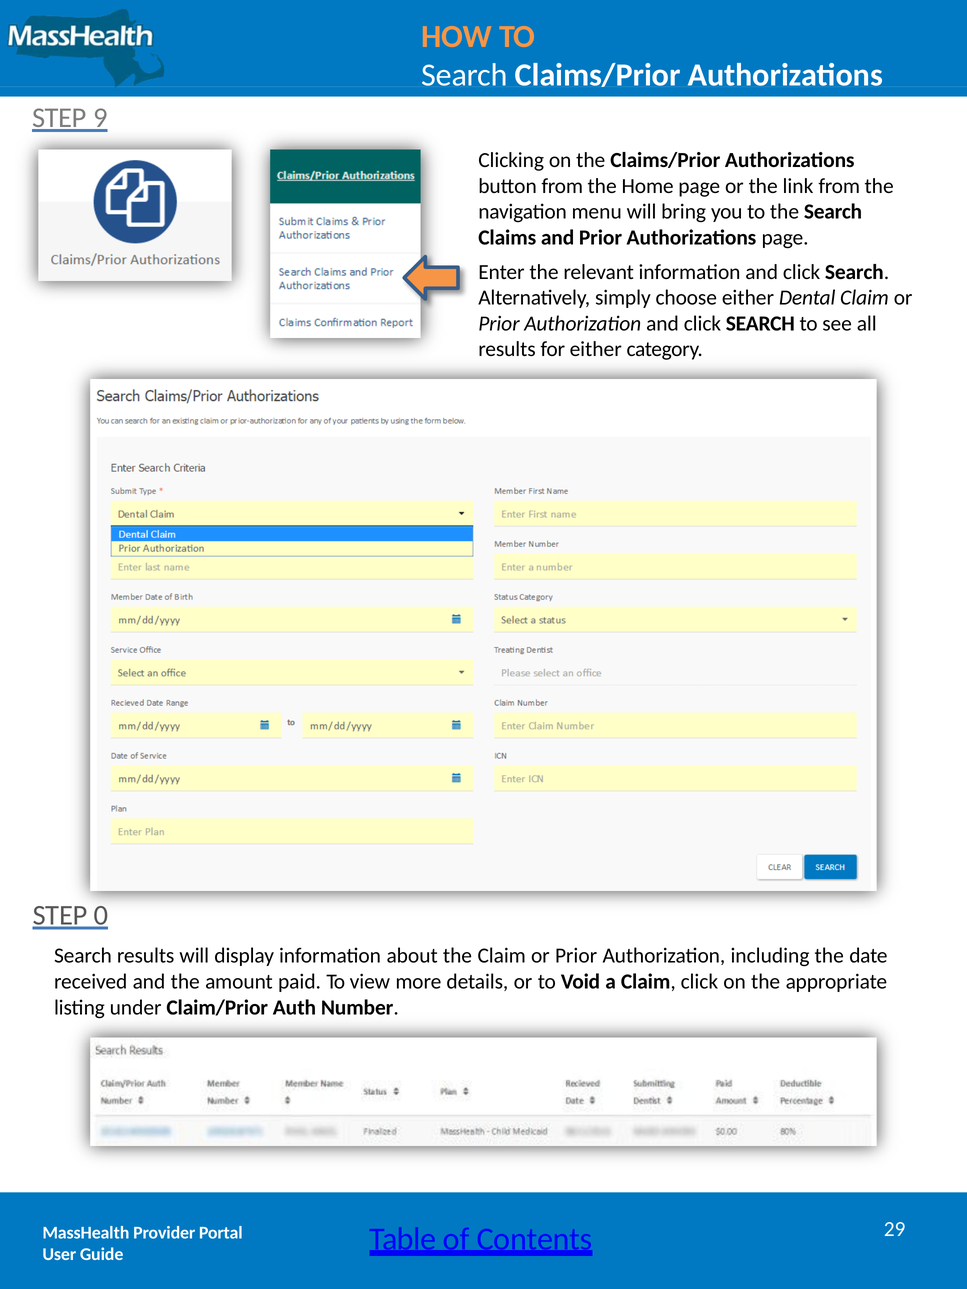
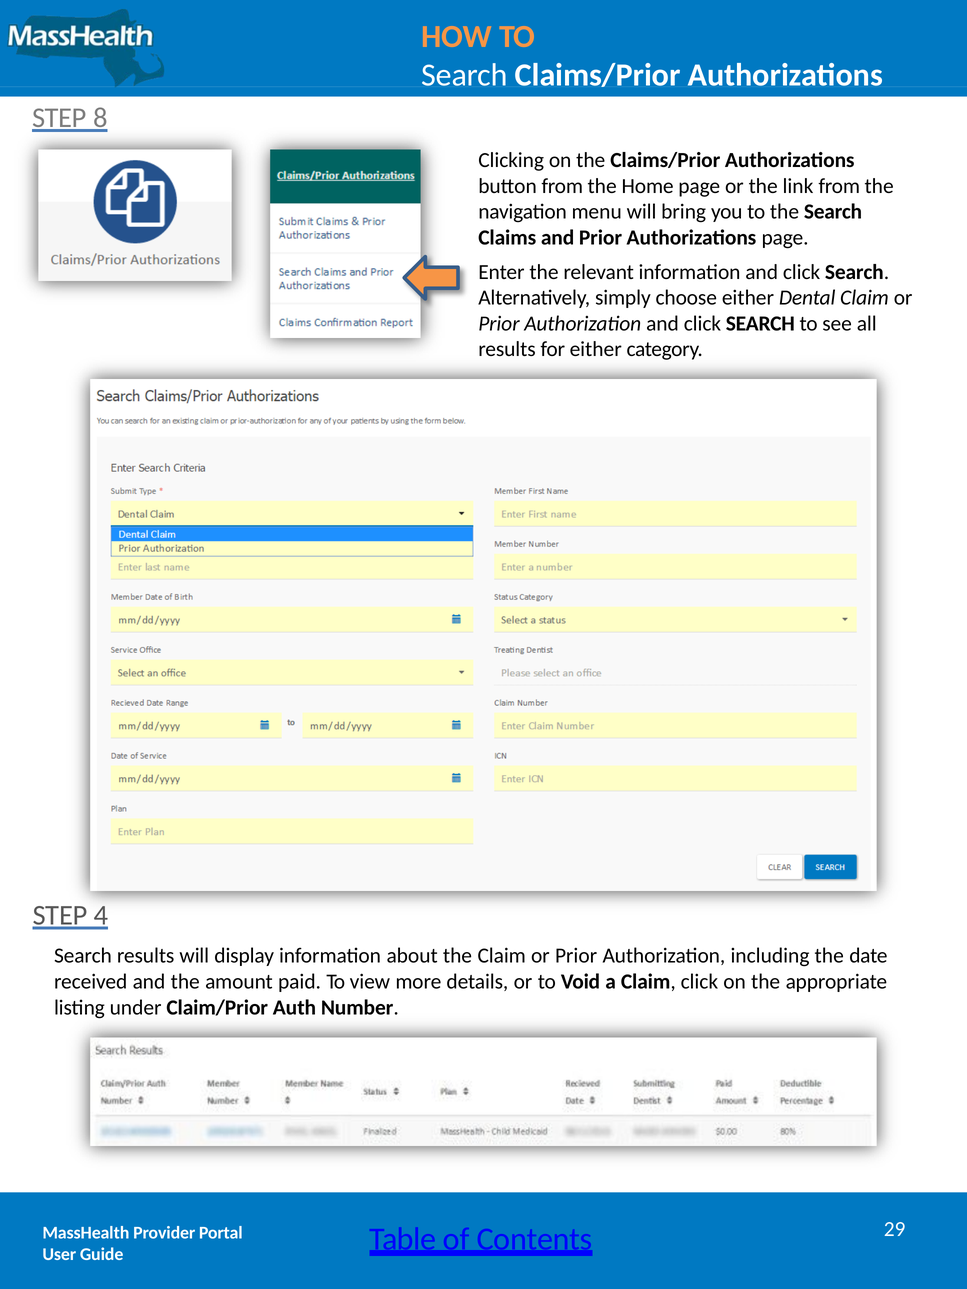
9: 9 -> 8
0: 0 -> 4
